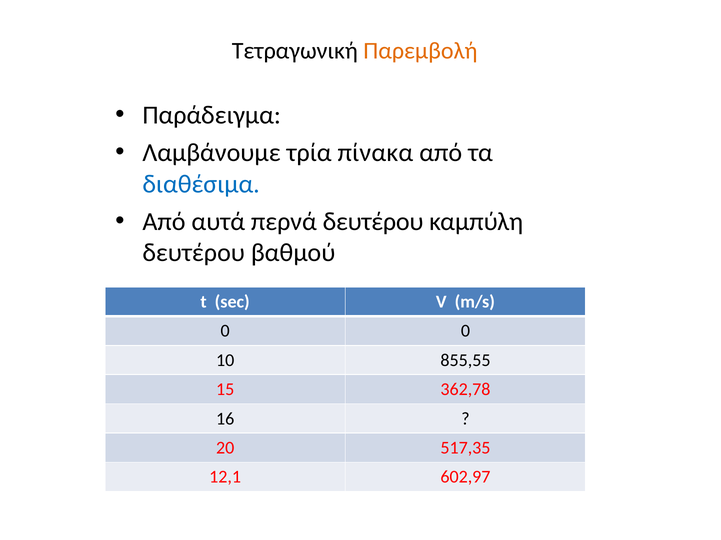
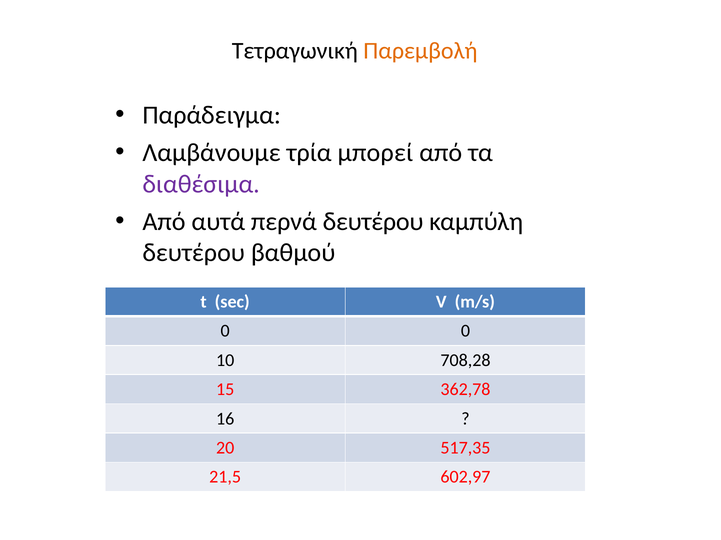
πίνακα: πίνακα -> μπορεί
διαθέσιμα colour: blue -> purple
855,55: 855,55 -> 708,28
12,1: 12,1 -> 21,5
